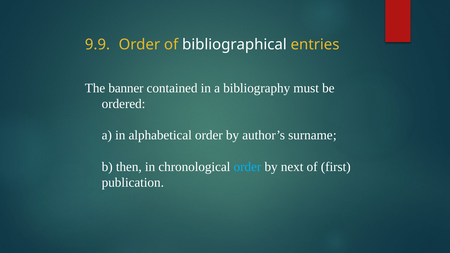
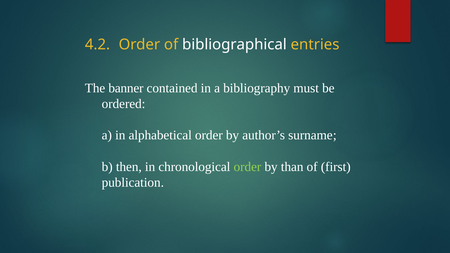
9.9: 9.9 -> 4.2
order at (247, 167) colour: light blue -> light green
next: next -> than
